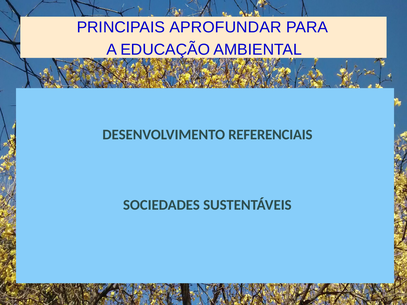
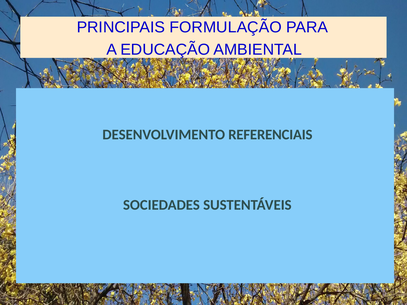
APROFUNDAR: APROFUNDAR -> FORMULAÇÃO
